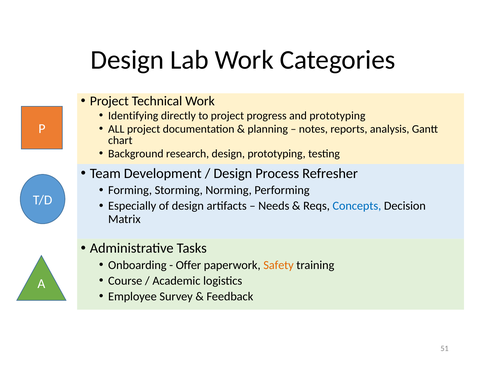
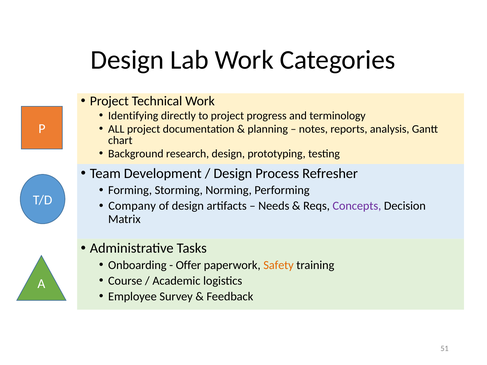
and prototyping: prototyping -> terminology
Especially: Especially -> Company
Concepts colour: blue -> purple
